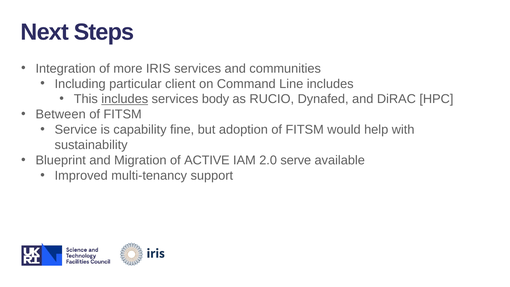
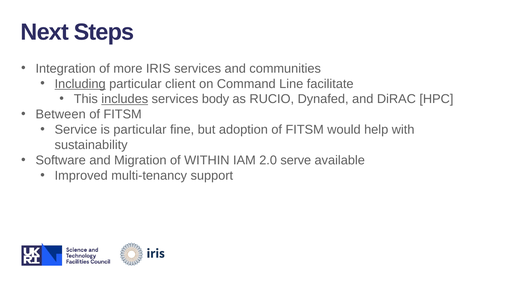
Including underline: none -> present
Line includes: includes -> facilitate
is capability: capability -> particular
Blueprint: Blueprint -> Software
ACTIVE: ACTIVE -> WITHIN
